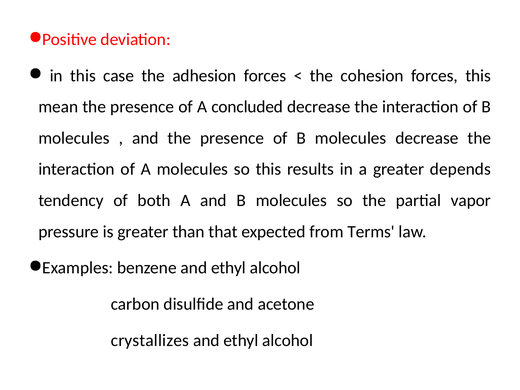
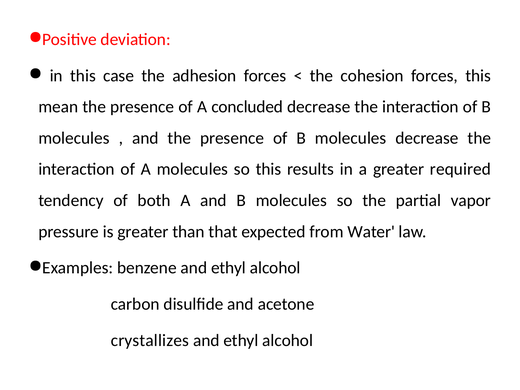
depends: depends -> required
Terms: Terms -> Water
